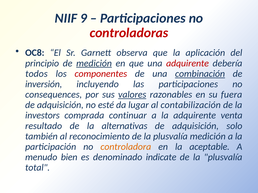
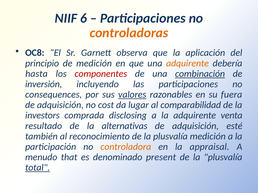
9: 9 -> 6
controladoras colour: red -> orange
medición at (94, 63) underline: present -> none
adquirente at (188, 63) colour: red -> orange
todos: todos -> hasta
esté: esté -> cost
contabilización: contabilización -> comparabilidad
continuar: continuar -> disclosing
solo: solo -> esté
aceptable: aceptable -> appraisal
bien: bien -> that
indicate: indicate -> present
total underline: none -> present
